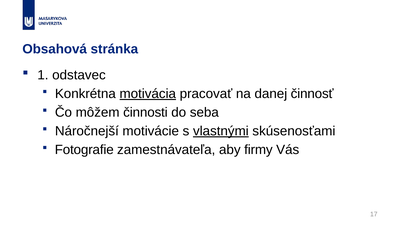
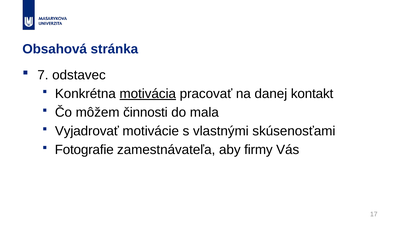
1: 1 -> 7
činnosť: činnosť -> kontakt
seba: seba -> mala
Náročnejší: Náročnejší -> Vyjadrovať
vlastnými underline: present -> none
